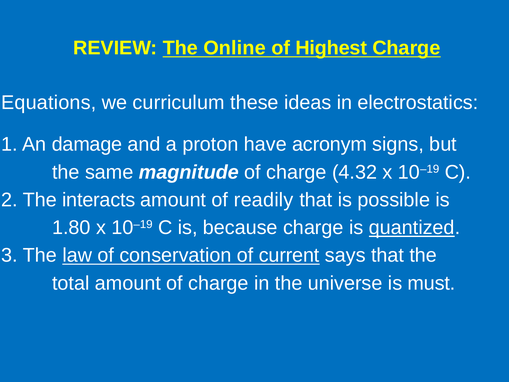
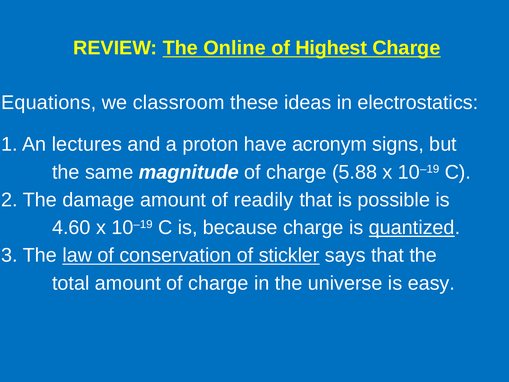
curriculum: curriculum -> classroom
damage: damage -> lectures
4.32: 4.32 -> 5.88
interacts: interacts -> damage
1.80: 1.80 -> 4.60
current: current -> stickler
must: must -> easy
